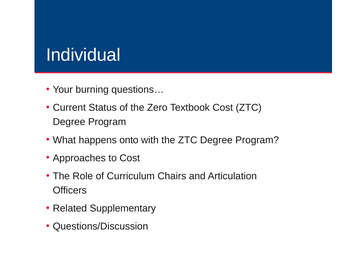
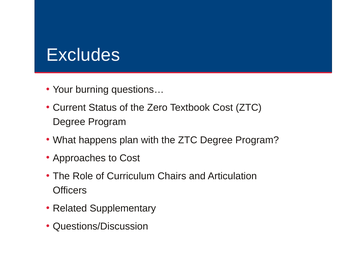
Individual: Individual -> Excludes
onto: onto -> plan
